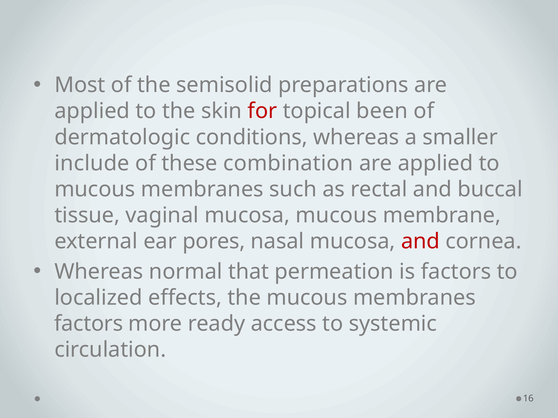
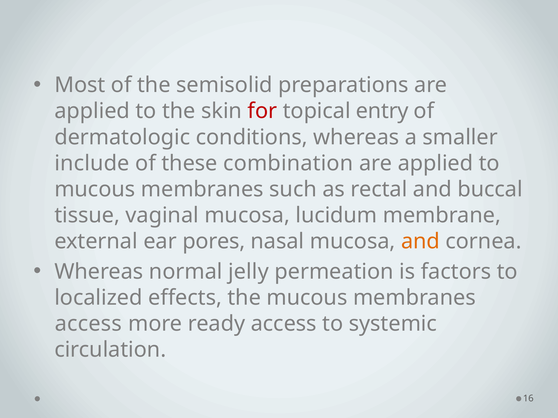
been: been -> entry
mucosa mucous: mucous -> lucidum
and at (420, 242) colour: red -> orange
that: that -> jelly
factors at (89, 324): factors -> access
